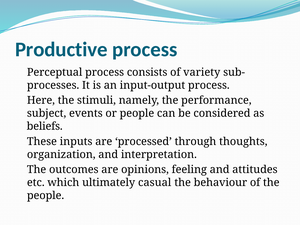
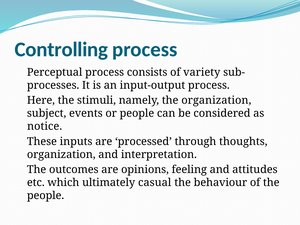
Productive: Productive -> Controlling
the performance: performance -> organization
beliefs: beliefs -> notice
